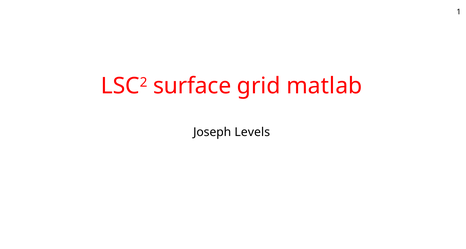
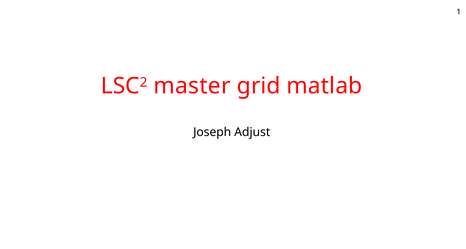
surface: surface -> master
Levels: Levels -> Adjust
